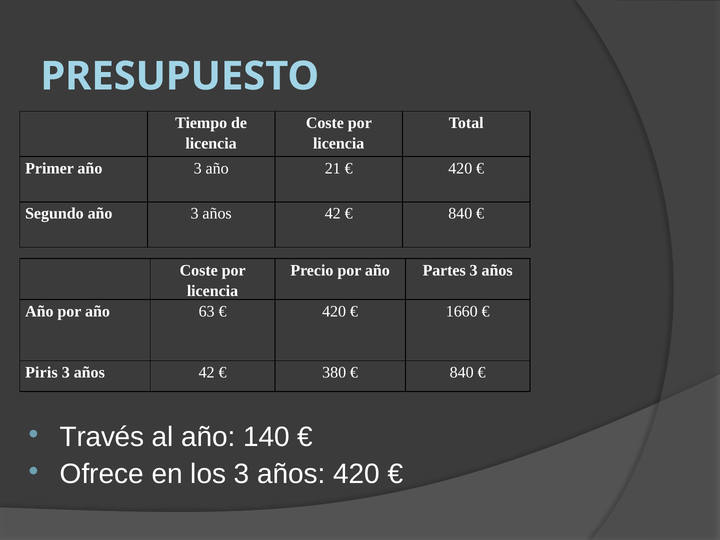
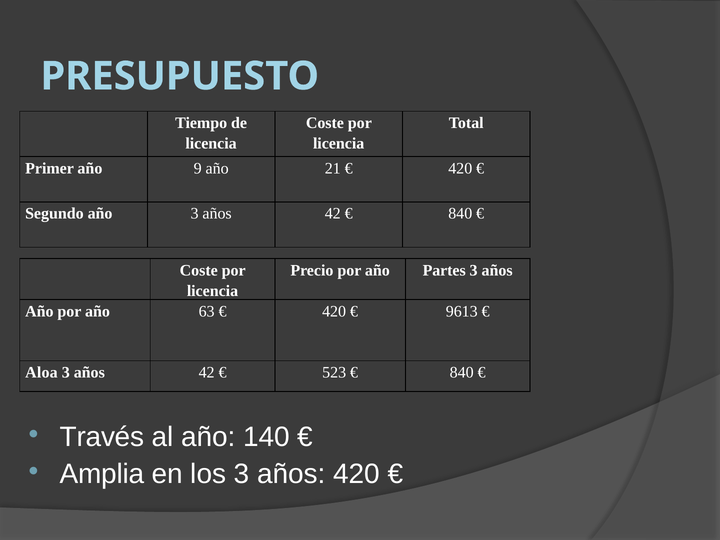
Primer año 3: 3 -> 9
1660: 1660 -> 9613
Piris: Piris -> Aloa
380: 380 -> 523
Ofrece: Ofrece -> Amplia
